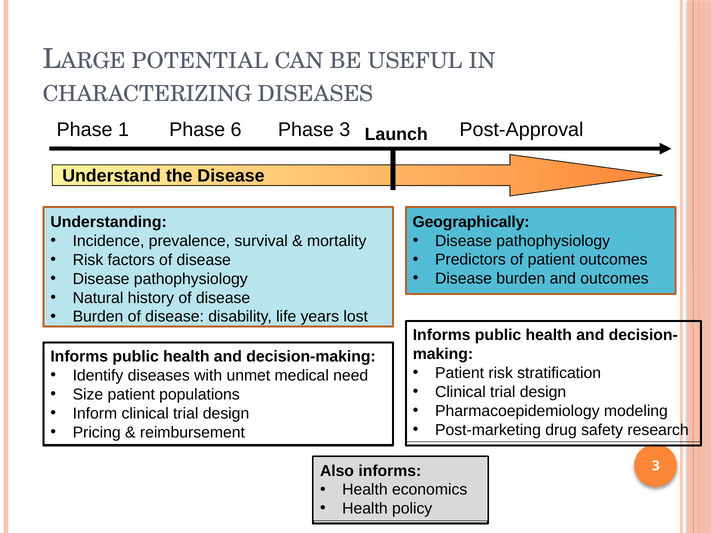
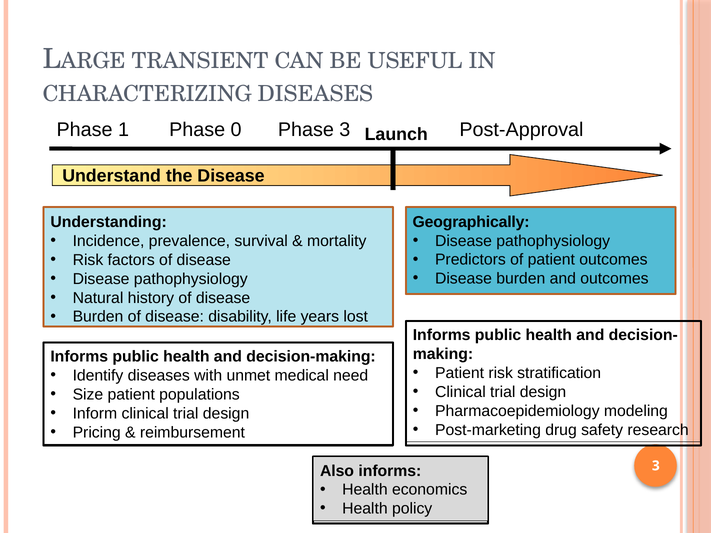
POTENTIAL: POTENTIAL -> TRANSIENT
6: 6 -> 0
